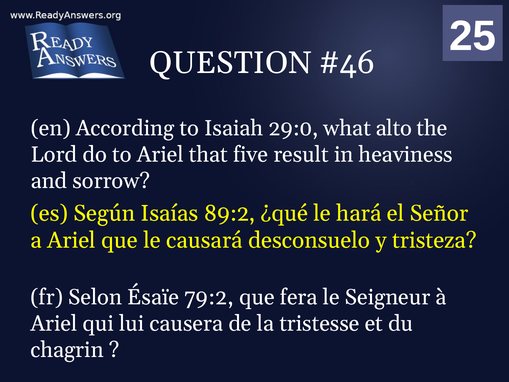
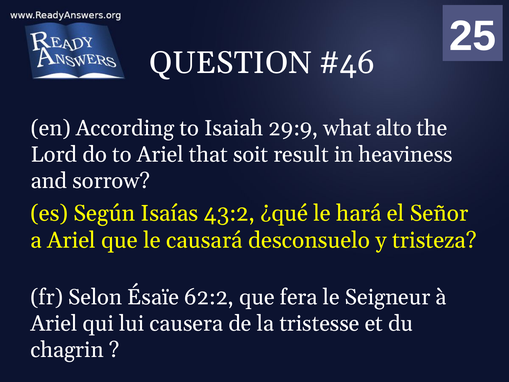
29:0: 29:0 -> 29:9
five: five -> soit
89:2: 89:2 -> 43:2
79:2: 79:2 -> 62:2
